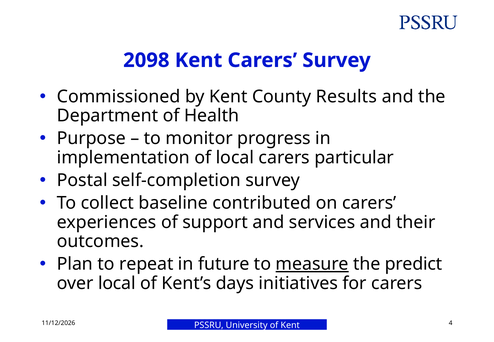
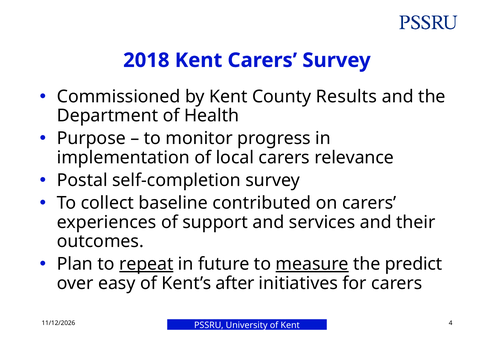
2098: 2098 -> 2018
particular: particular -> relevance
repeat underline: none -> present
over local: local -> easy
days: days -> after
